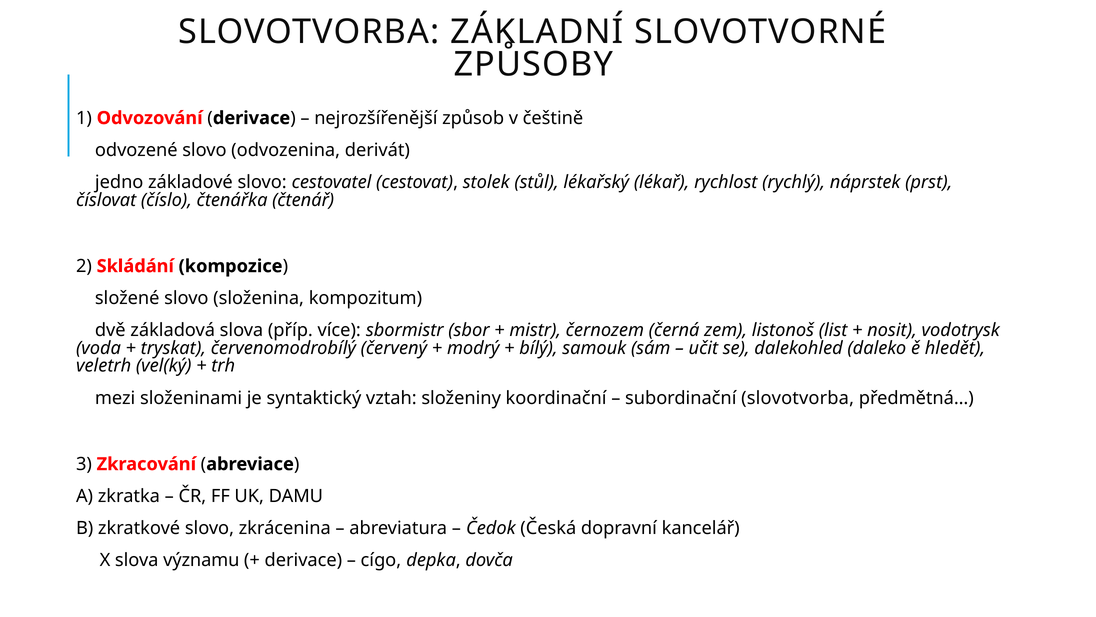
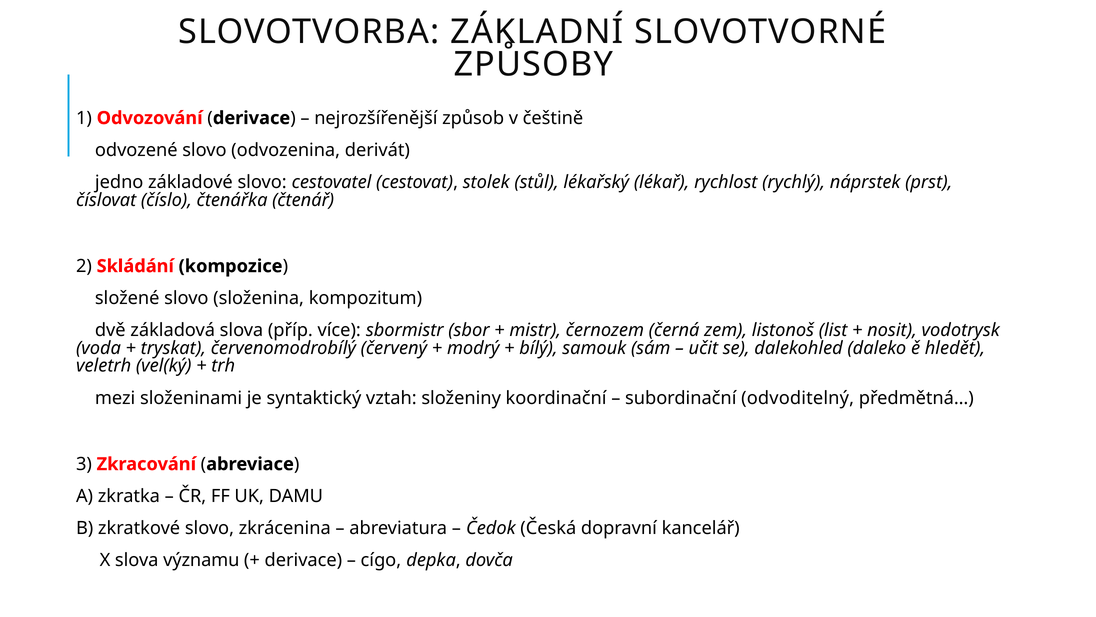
subordinační slovotvorba: slovotvorba -> odvoditelný
